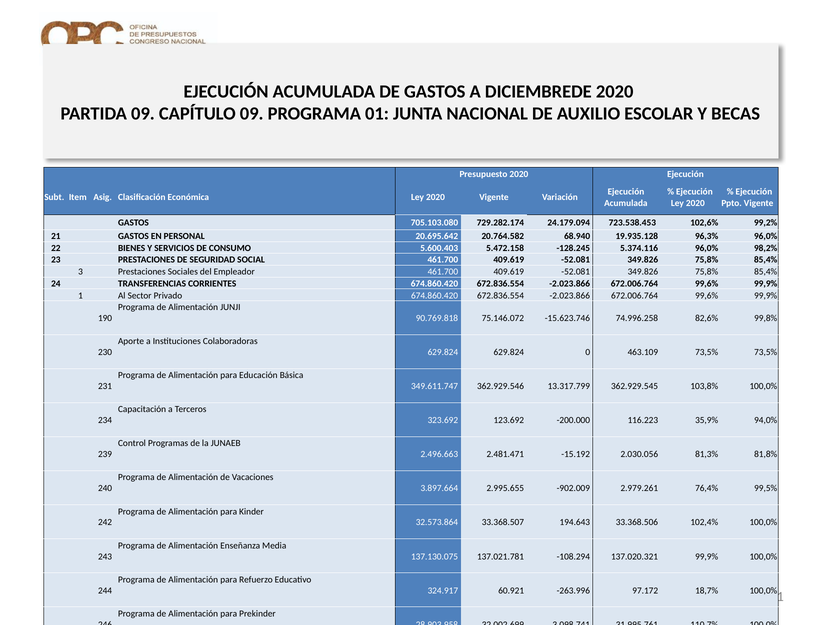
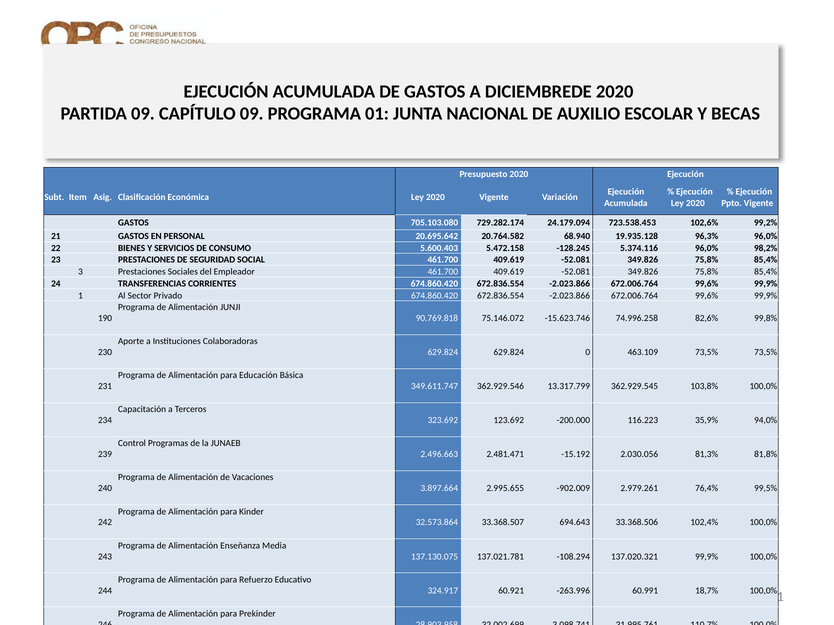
194.643: 194.643 -> 694.643
97.172: 97.172 -> 60.991
